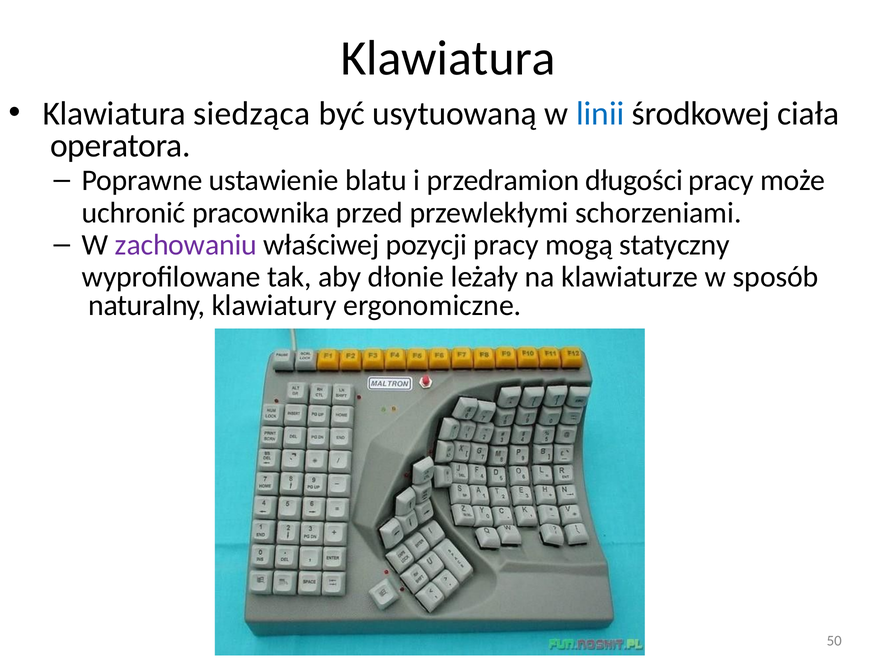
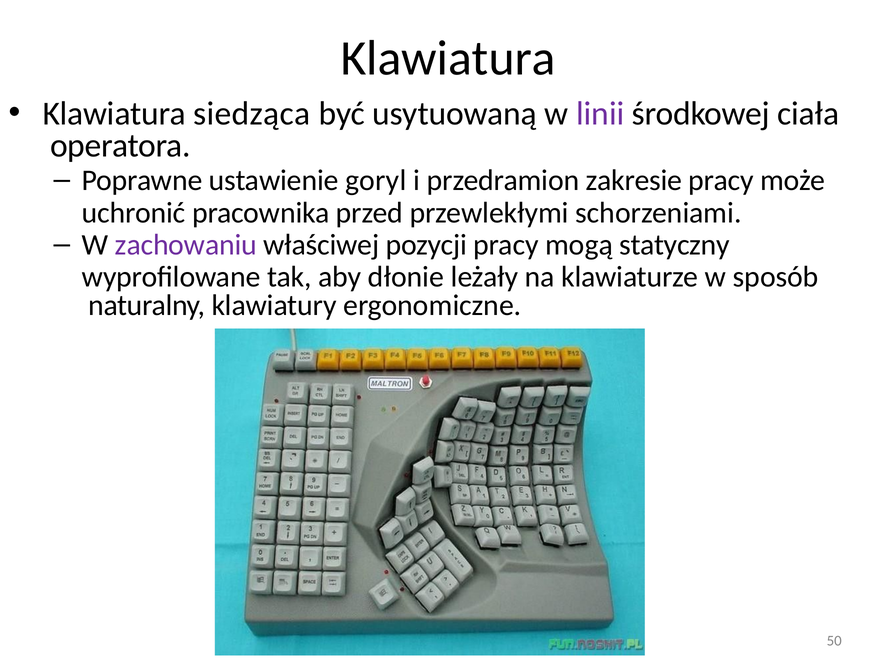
linii colour: blue -> purple
blatu: blatu -> goryl
długości: długości -> zakresie
